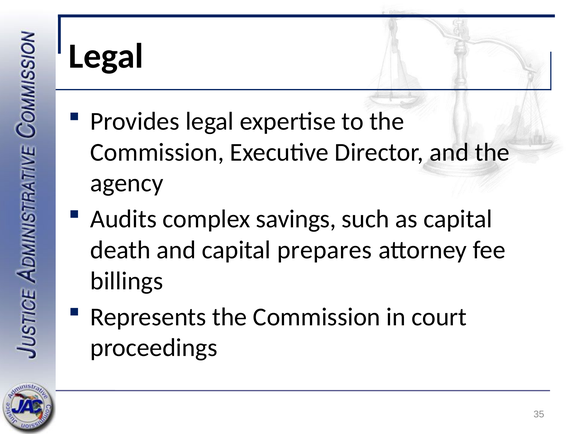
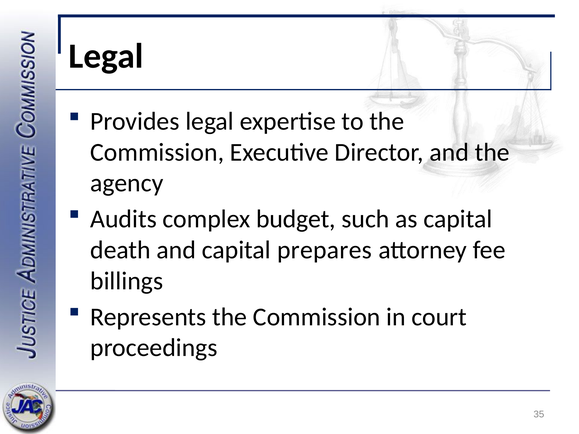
savings: savings -> budget
